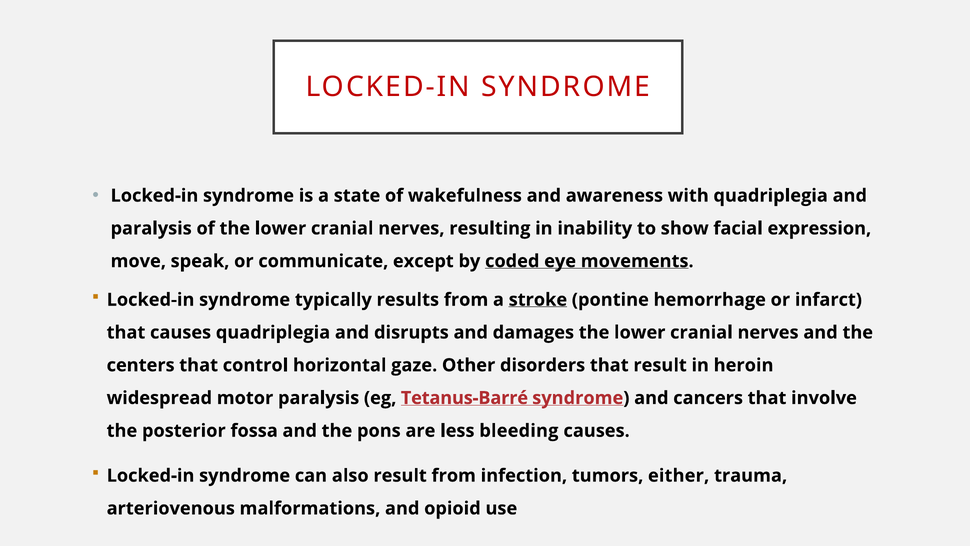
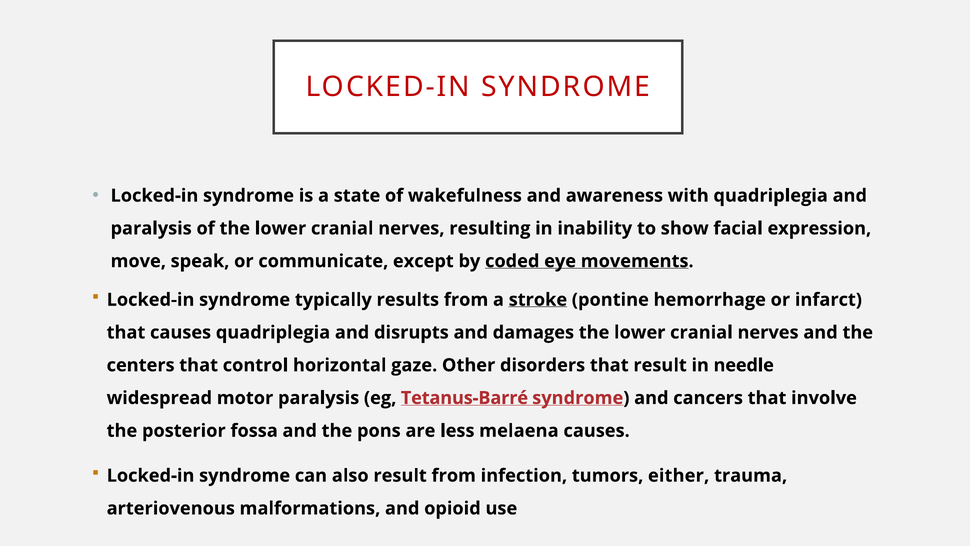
heroin: heroin -> needle
bleeding: bleeding -> melaena
